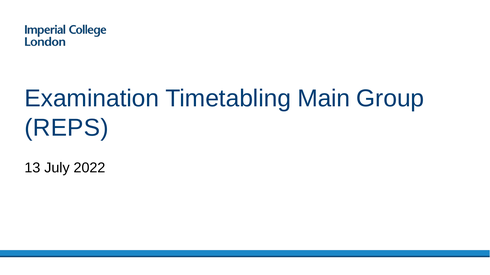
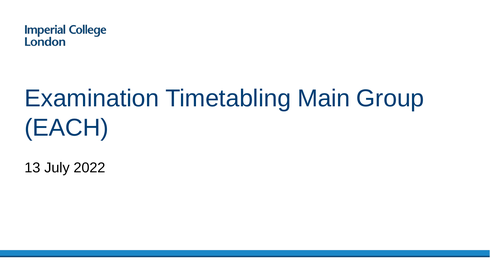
REPS: REPS -> EACH
